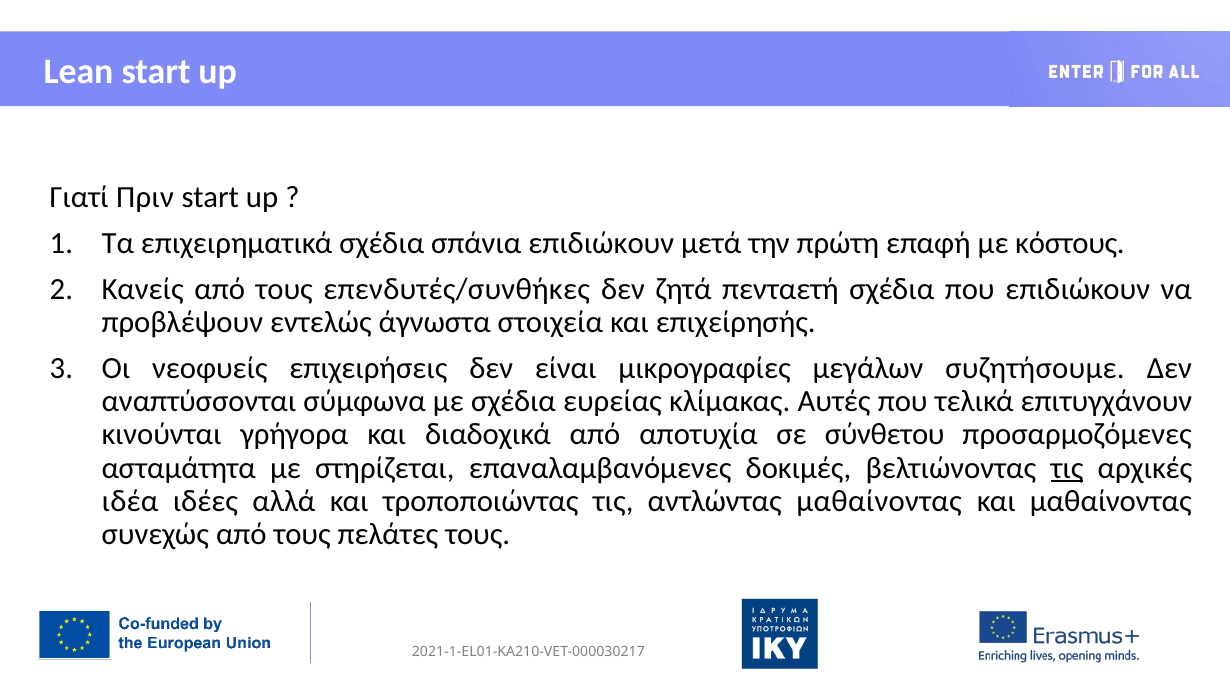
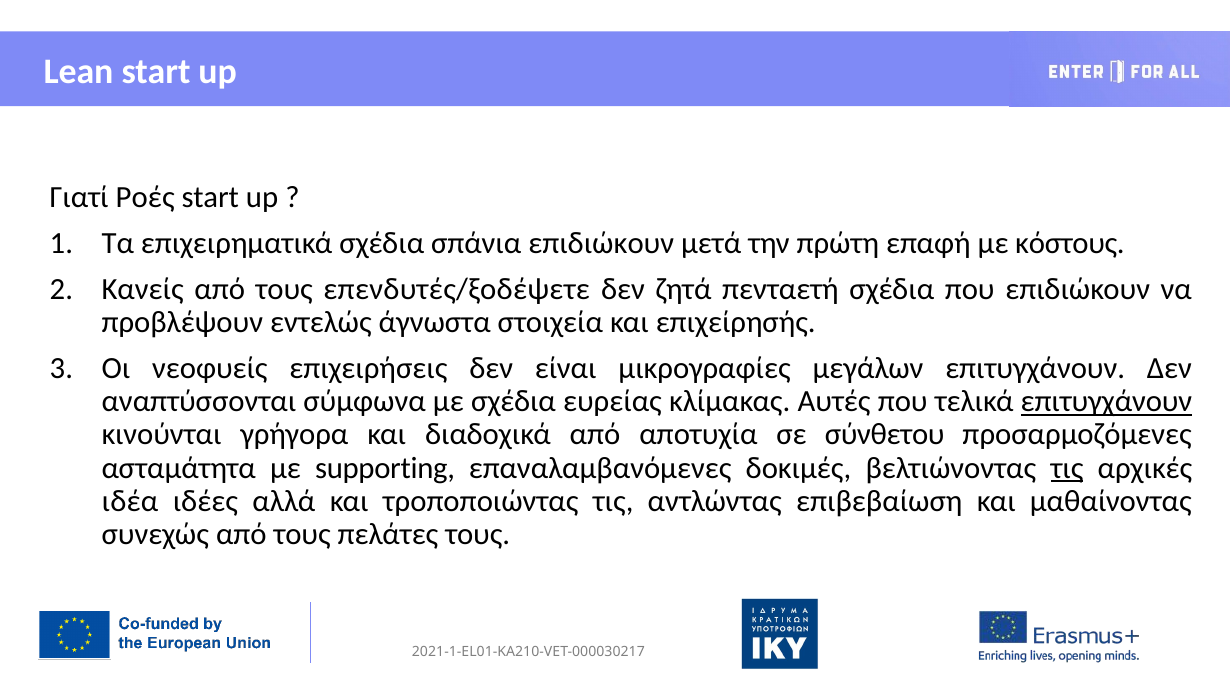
Πριν: Πριν -> Ροές
επενδυτές/συνθήκες: επενδυτές/συνθήκες -> επενδυτές/ξοδέψετε
μεγάλων συζητήσουμε: συζητήσουμε -> επιτυγχάνουν
επιτυγχάνουν at (1106, 402) underline: none -> present
στηρίζεται: στηρίζεται -> supporting
αντλώντας μαθαίνοντας: μαθαίνοντας -> επιβεβαίωση
